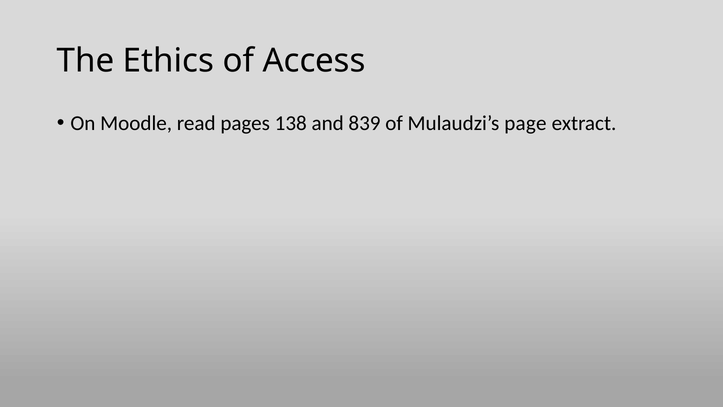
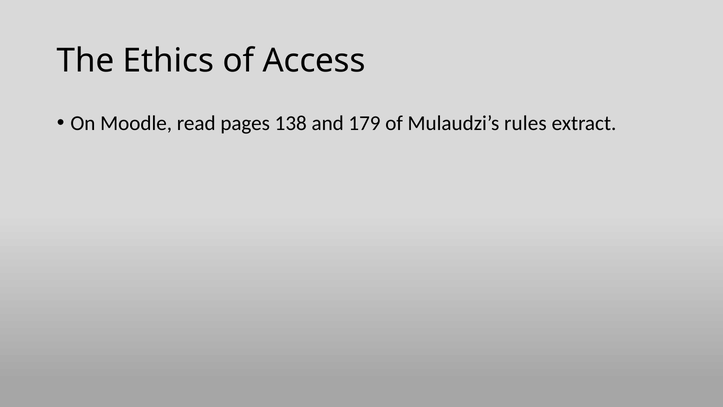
839: 839 -> 179
page: page -> rules
